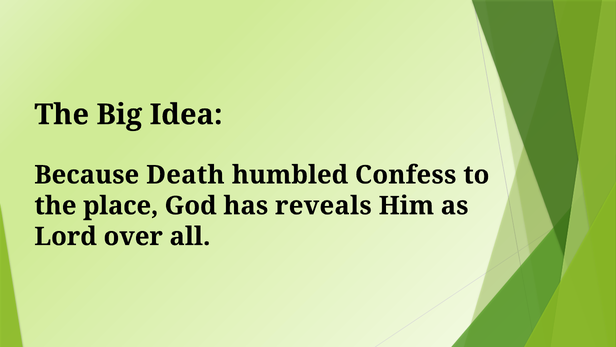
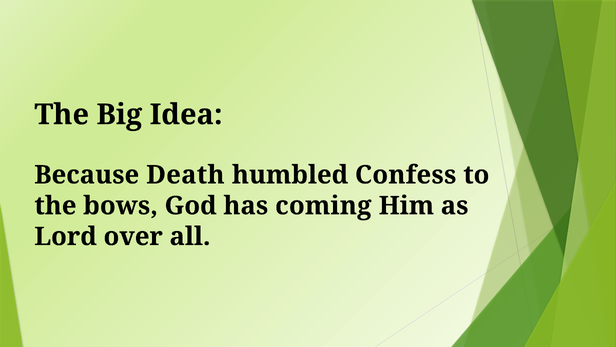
place: place -> bows
reveals: reveals -> coming
